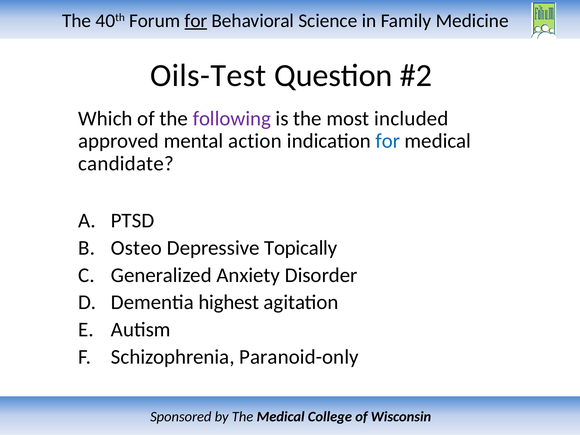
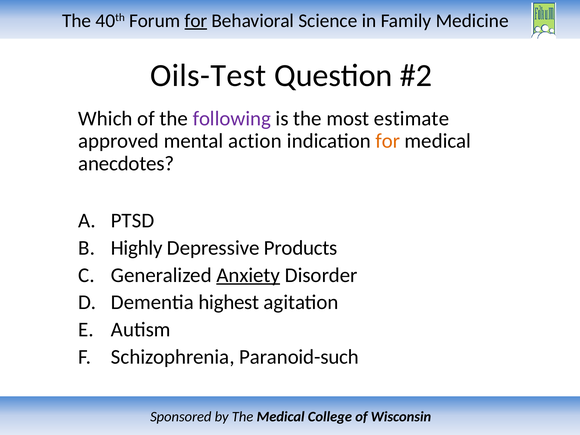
included: included -> estimate
for at (388, 141) colour: blue -> orange
candidate: candidate -> anecdotes
Osteo: Osteo -> Highly
Topically: Topically -> Products
Anxiety underline: none -> present
Paranoid-only: Paranoid-only -> Paranoid-such
